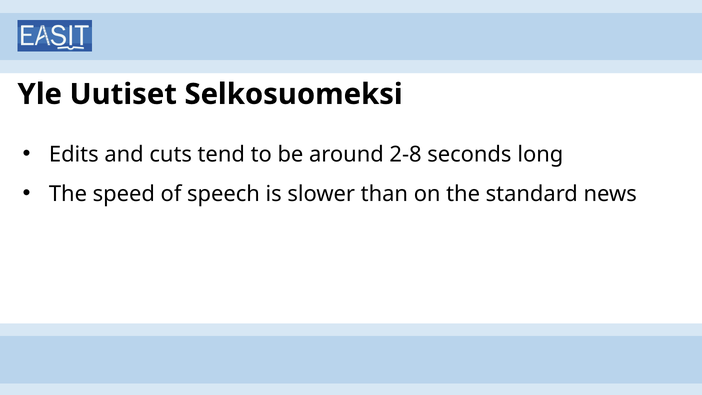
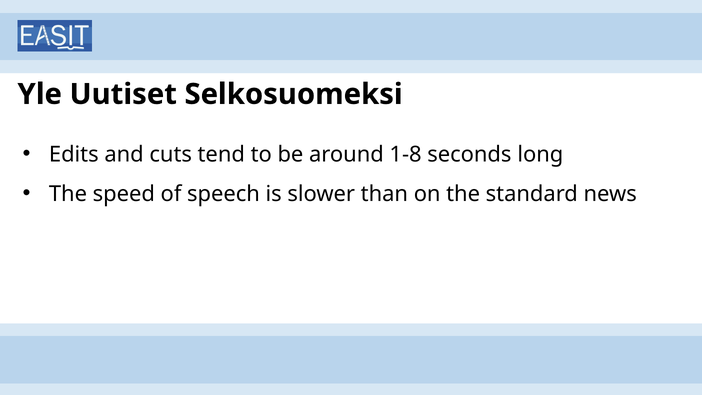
2-8: 2-8 -> 1-8
